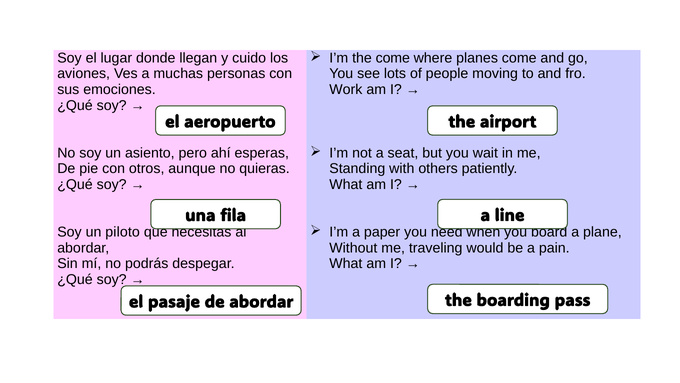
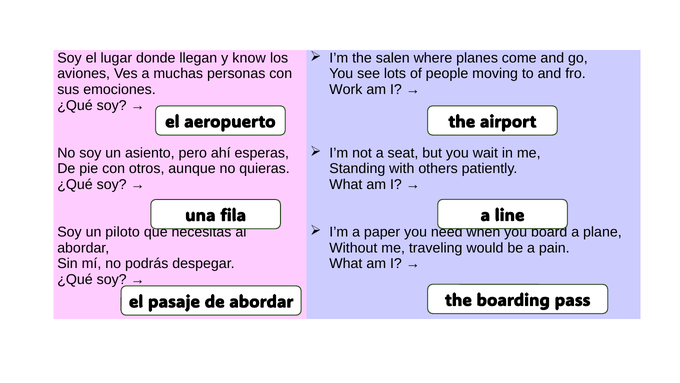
the come: come -> salen
cuido: cuido -> know
